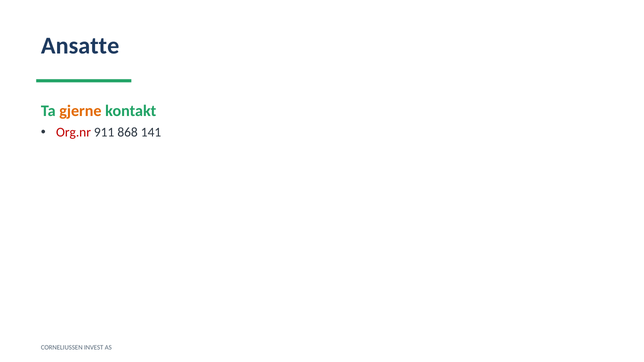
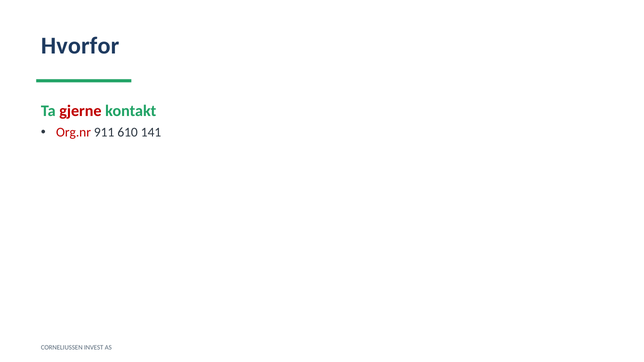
Ansatte: Ansatte -> Hvorfor
gjerne colour: orange -> red
868: 868 -> 610
